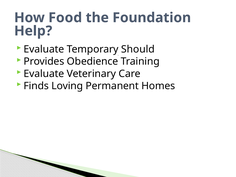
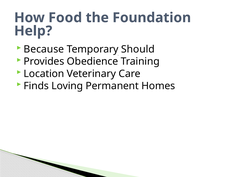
Evaluate at (44, 49): Evaluate -> Because
Evaluate at (44, 74): Evaluate -> Location
